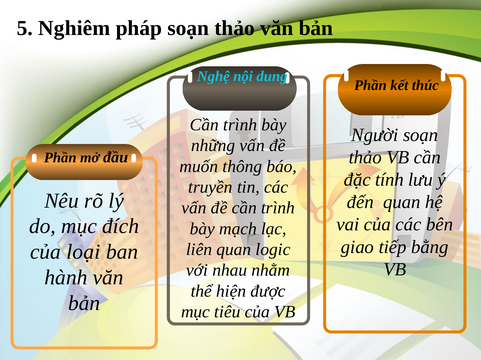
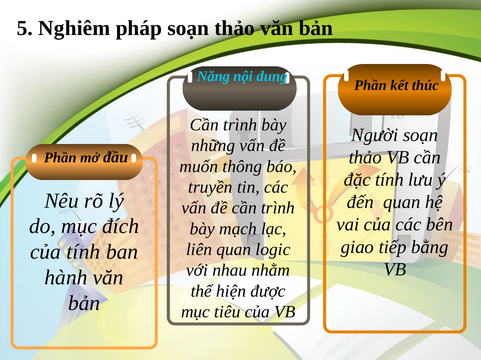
Nghệ: Nghệ -> Năng
của loại: loại -> tính
